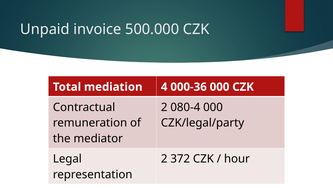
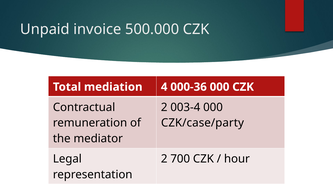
080-4: 080-4 -> 003-4
CZK/legal/party: CZK/legal/party -> CZK/case/party
372: 372 -> 700
